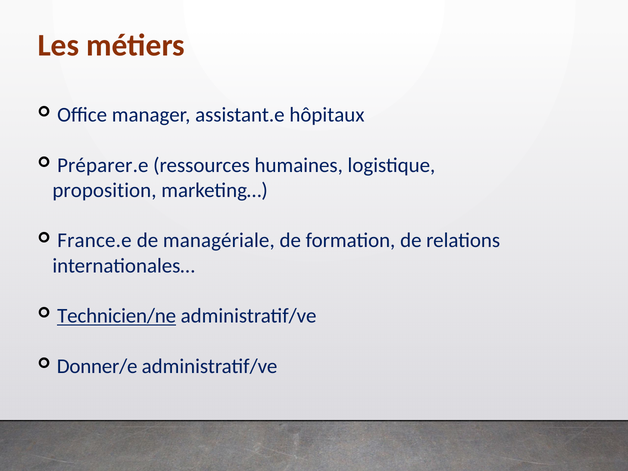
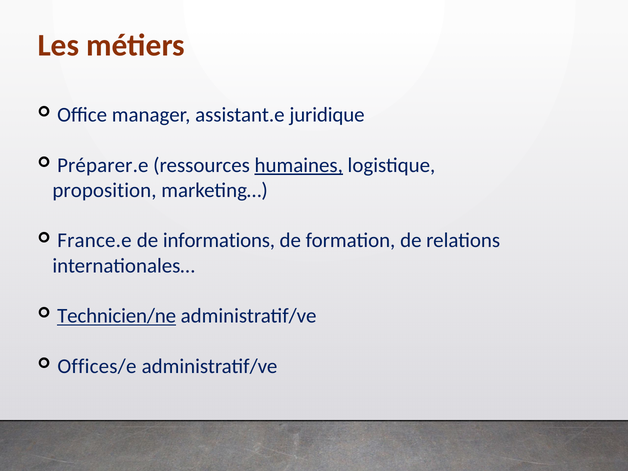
hôpitaux: hôpitaux -> juridique
humaines underline: none -> present
managériale: managériale -> informations
Donner/e: Donner/e -> Offices/e
